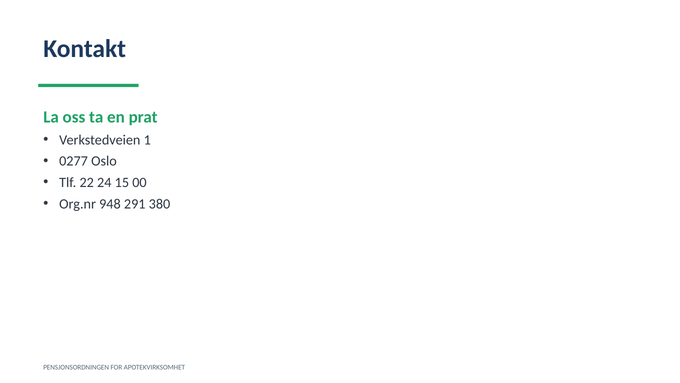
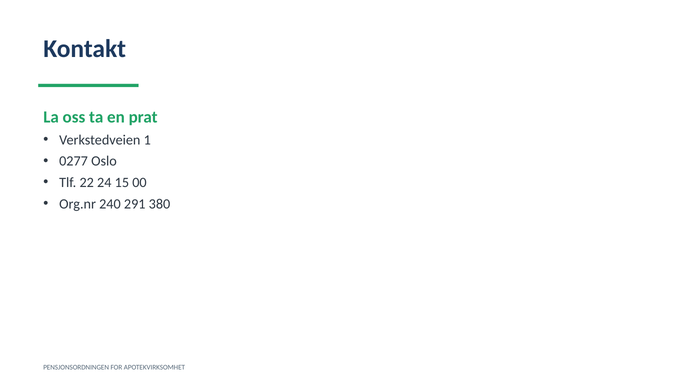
948: 948 -> 240
